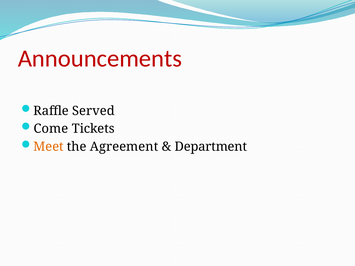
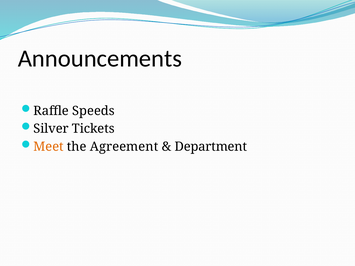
Announcements colour: red -> black
Served: Served -> Speeds
Come: Come -> Silver
